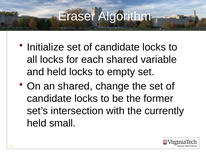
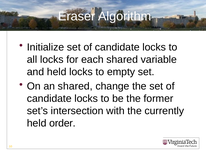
small: small -> order
